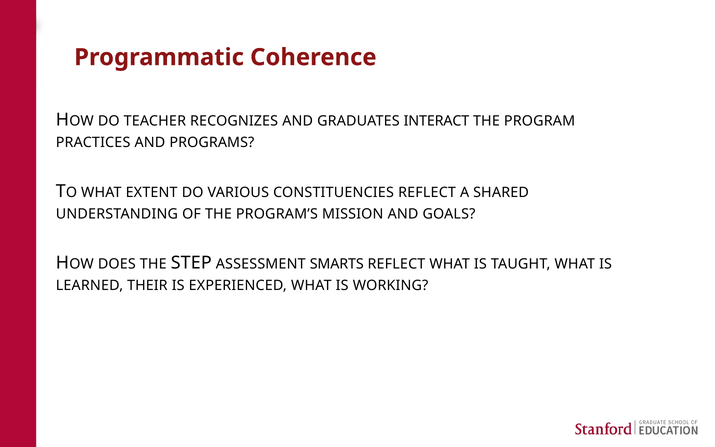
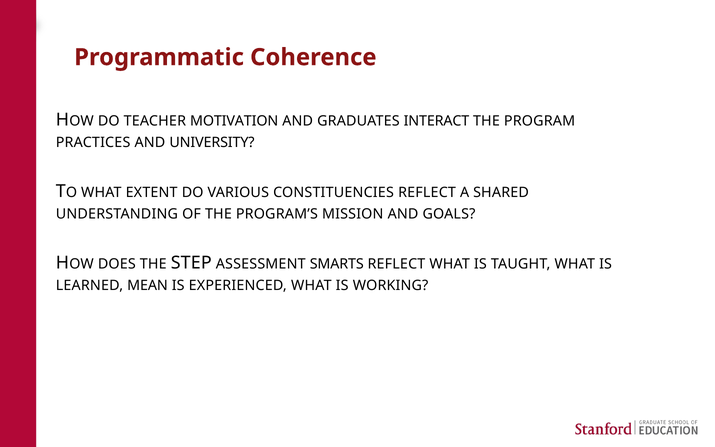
RECOGNIZES: RECOGNIZES -> MOTIVATION
PROGRAMS: PROGRAMS -> UNIVERSITY
THEIR: THEIR -> MEAN
